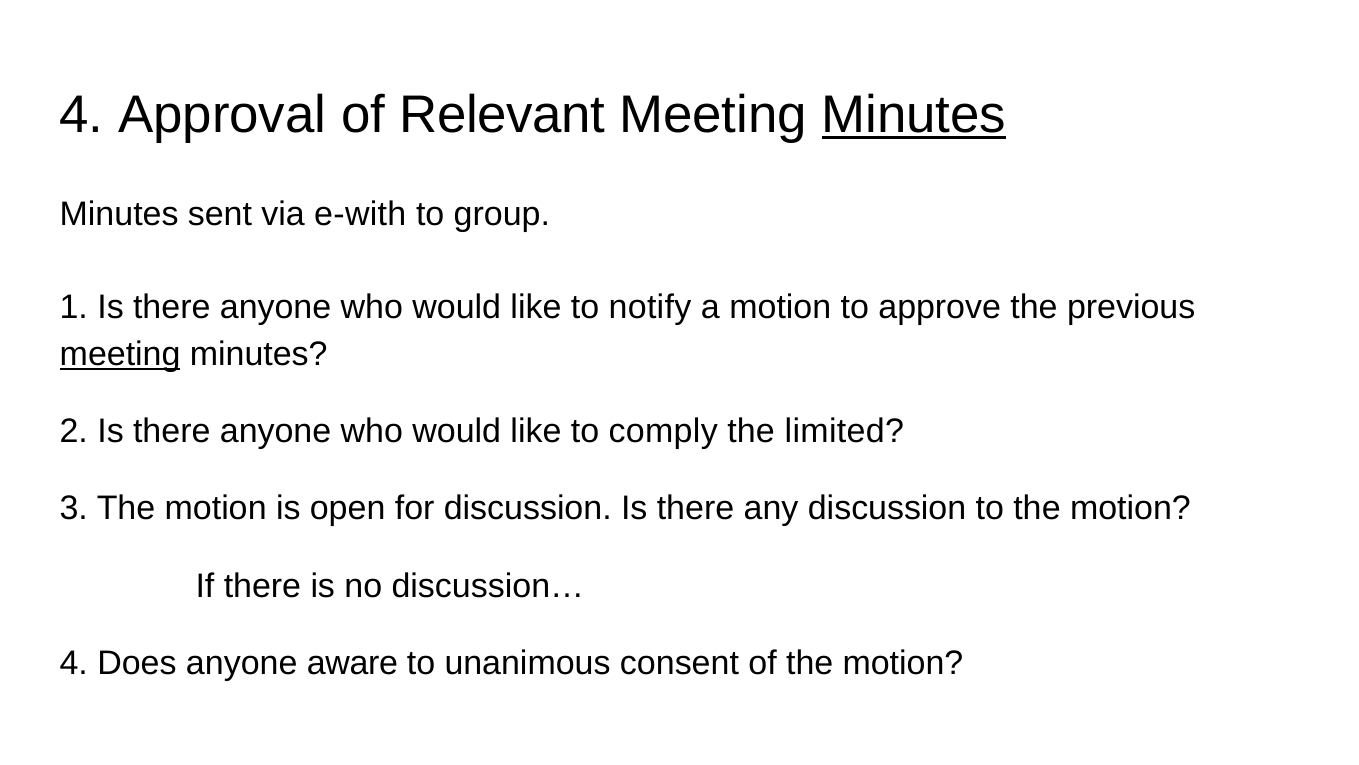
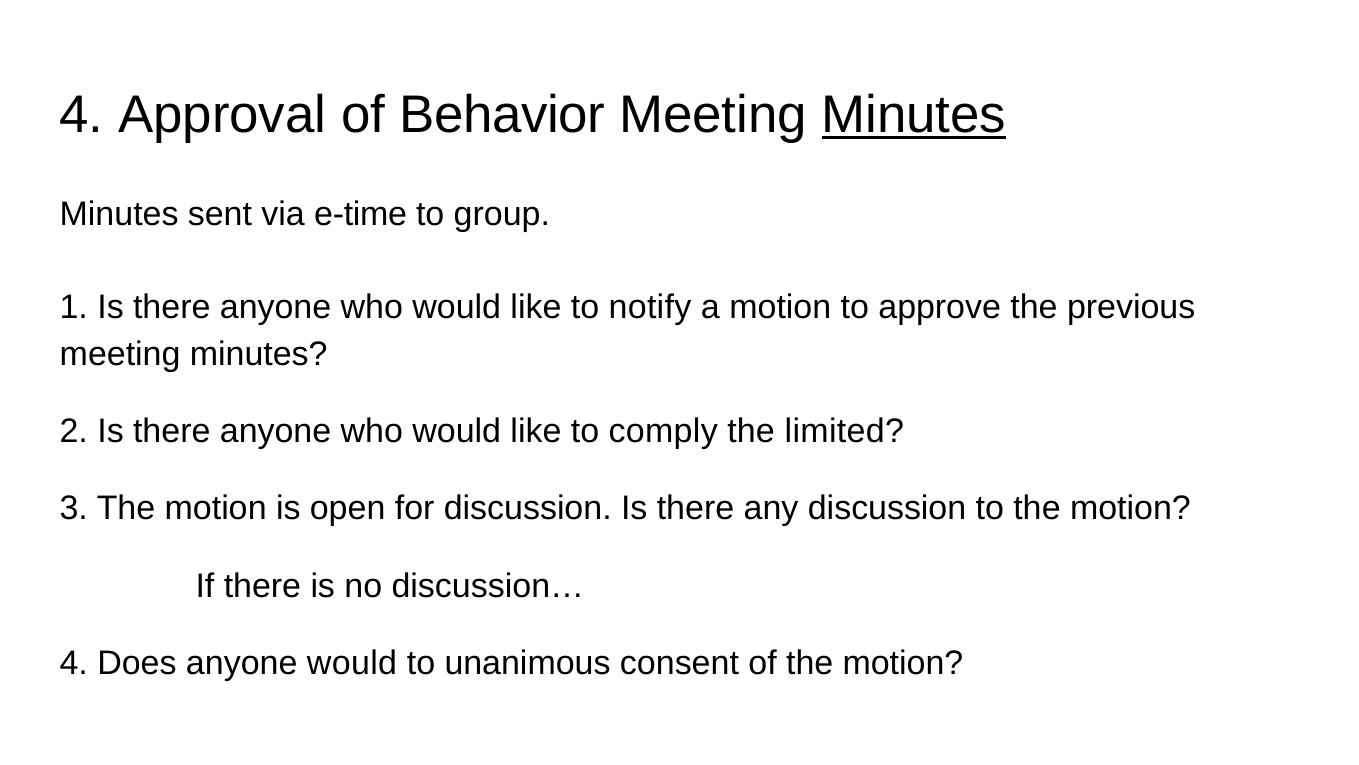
Relevant: Relevant -> Behavior
e-with: e-with -> e-time
meeting at (120, 354) underline: present -> none
anyone aware: aware -> would
